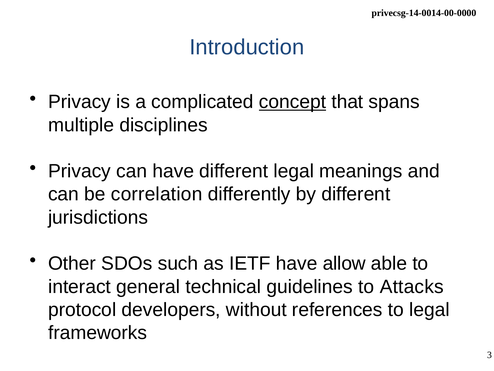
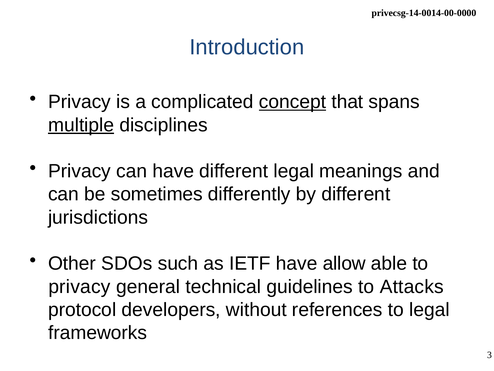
multiple underline: none -> present
correlation: correlation -> sometimes
interact at (80, 286): interact -> privacy
